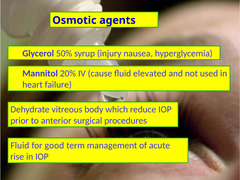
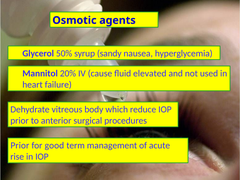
injury: injury -> sandy
Fluid at (20, 145): Fluid -> Prior
